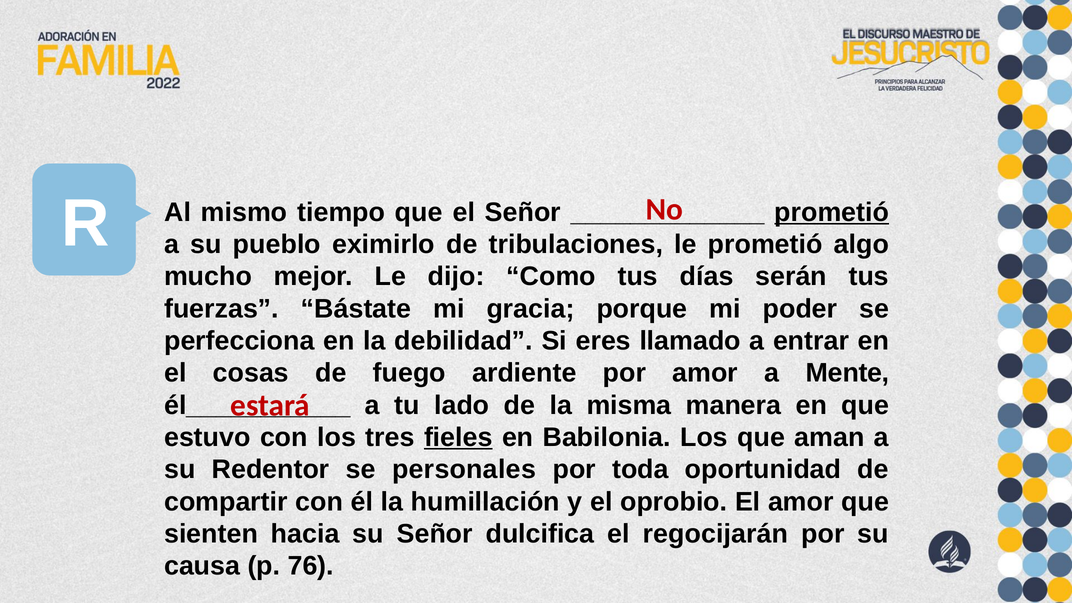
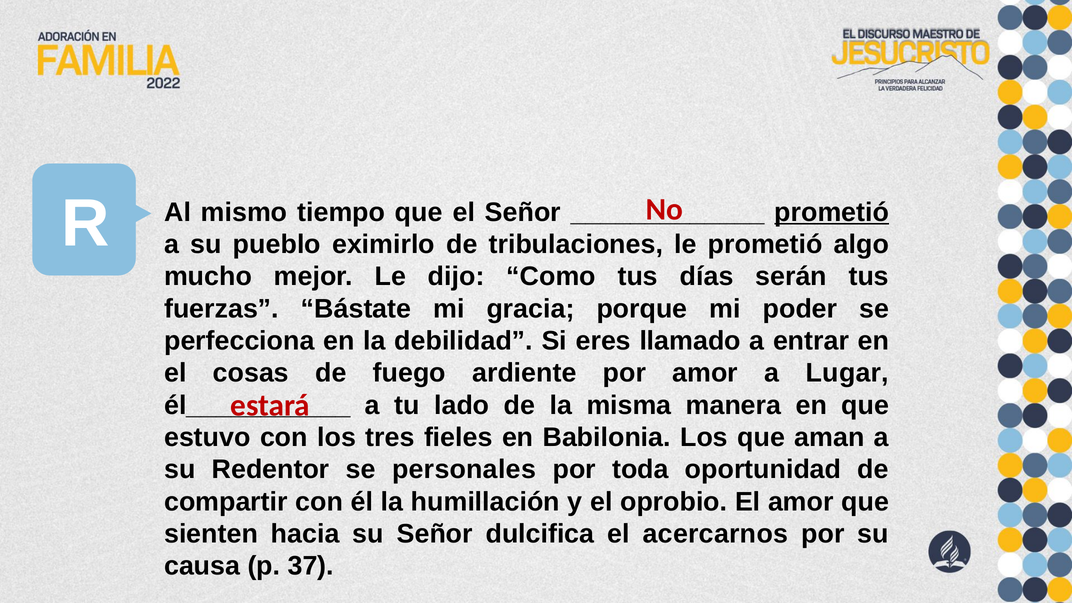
Mente: Mente -> Lugar
fieles underline: present -> none
regocijarán: regocijarán -> acercarnos
76: 76 -> 37
